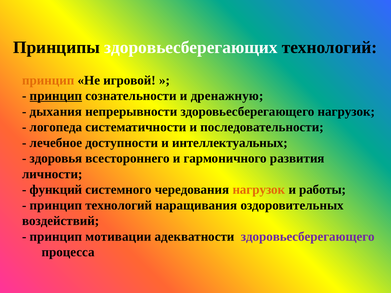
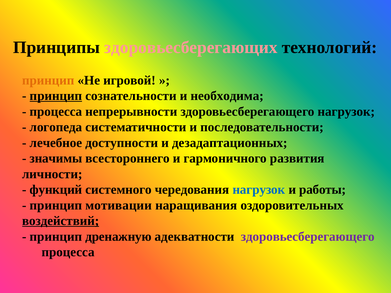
здоровьесберегающих colour: white -> pink
дренажную: дренажную -> необходима
дыхания at (56, 112): дыхания -> процесса
интеллектуальных: интеллектуальных -> дезадаптационных
здоровья: здоровья -> значимы
нагрузок at (259, 190) colour: orange -> blue
принцип технологий: технологий -> мотивации
воздействий underline: none -> present
мотивации: мотивации -> дренажную
